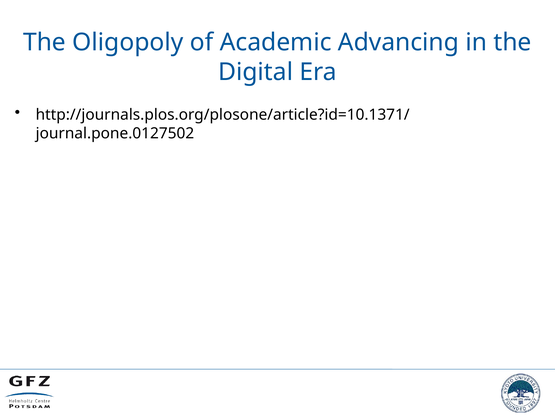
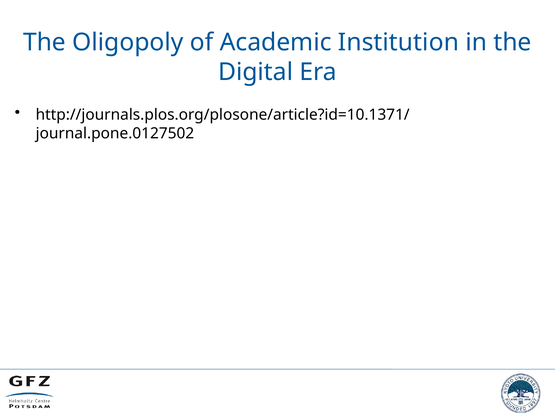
Advancing: Advancing -> Institution
